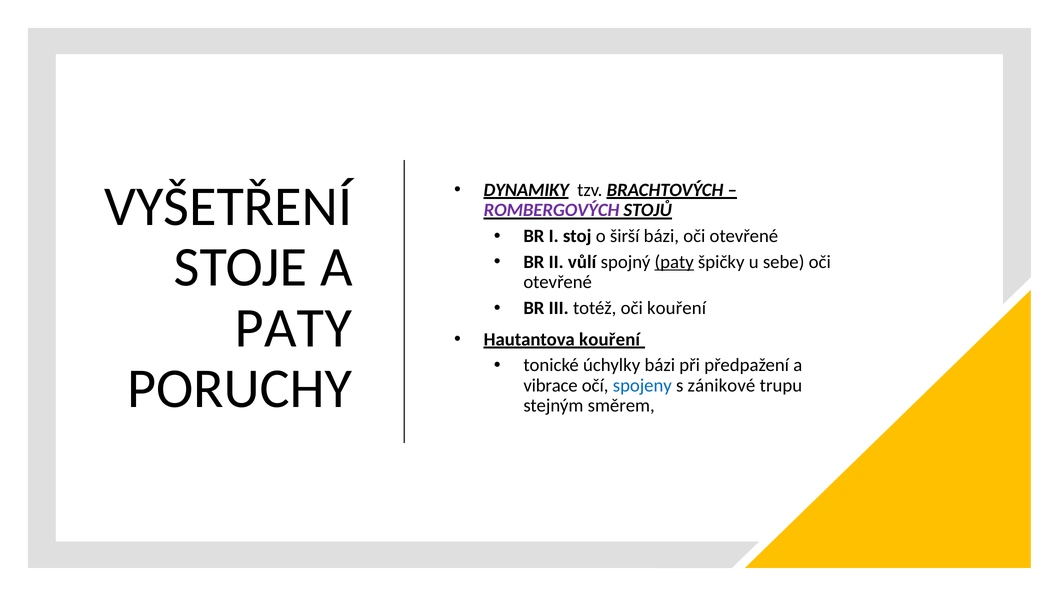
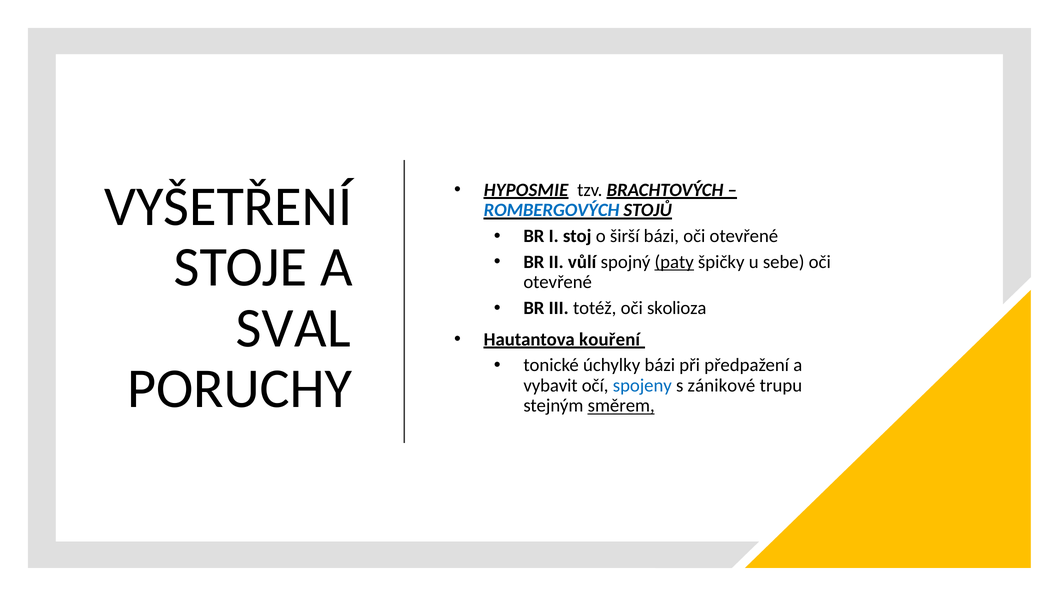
DYNAMIKY: DYNAMIKY -> HYPOSMIE
ROMBERGOVÝCH colour: purple -> blue
oči kouření: kouření -> skolioza
PATY at (293, 328): PATY -> SVAL
vibrace: vibrace -> vybavit
směrem underline: none -> present
